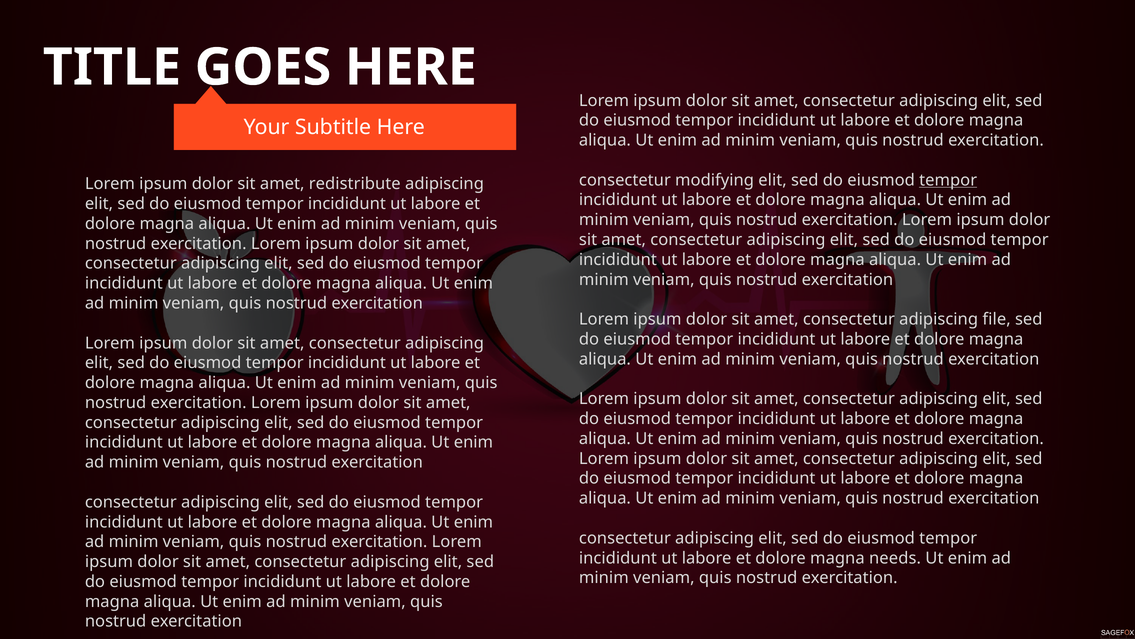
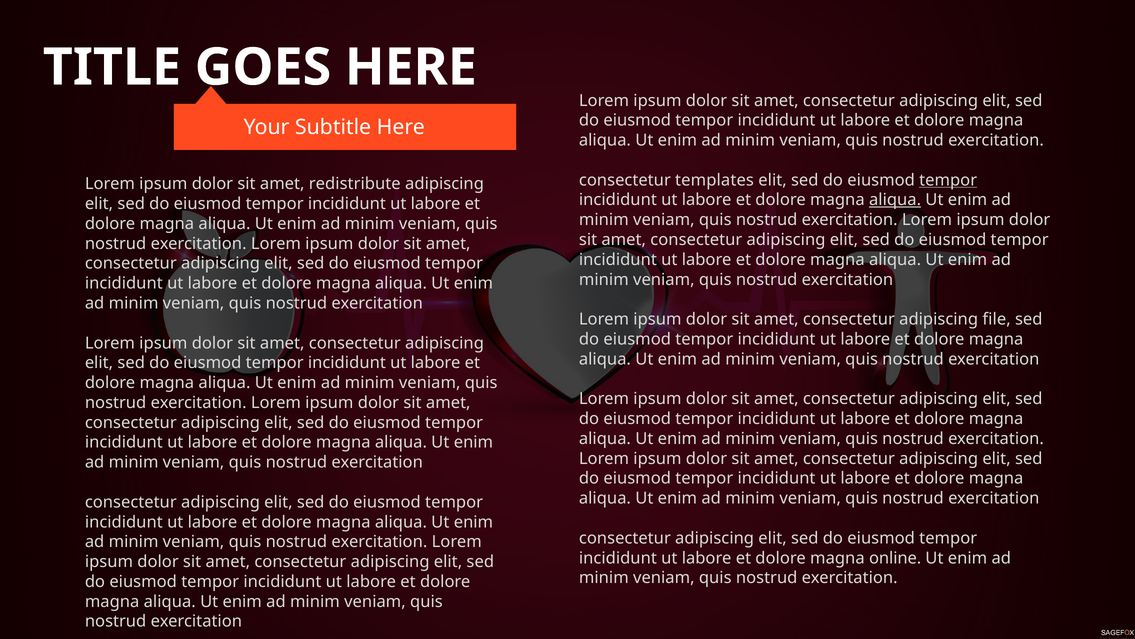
modifying: modifying -> templates
aliqua at (895, 200) underline: none -> present
needs: needs -> online
